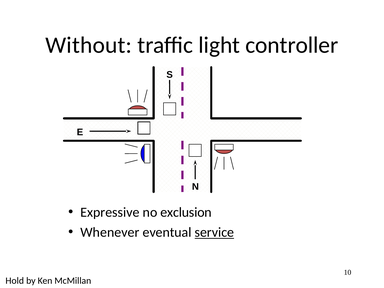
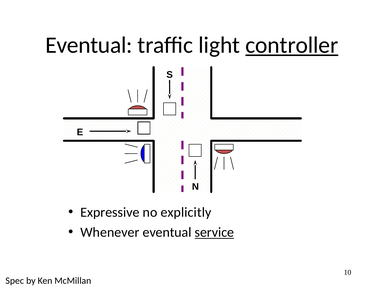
Without at (89, 45): Without -> Eventual
controller underline: none -> present
exclusion: exclusion -> explicitly
Hold: Hold -> Spec
